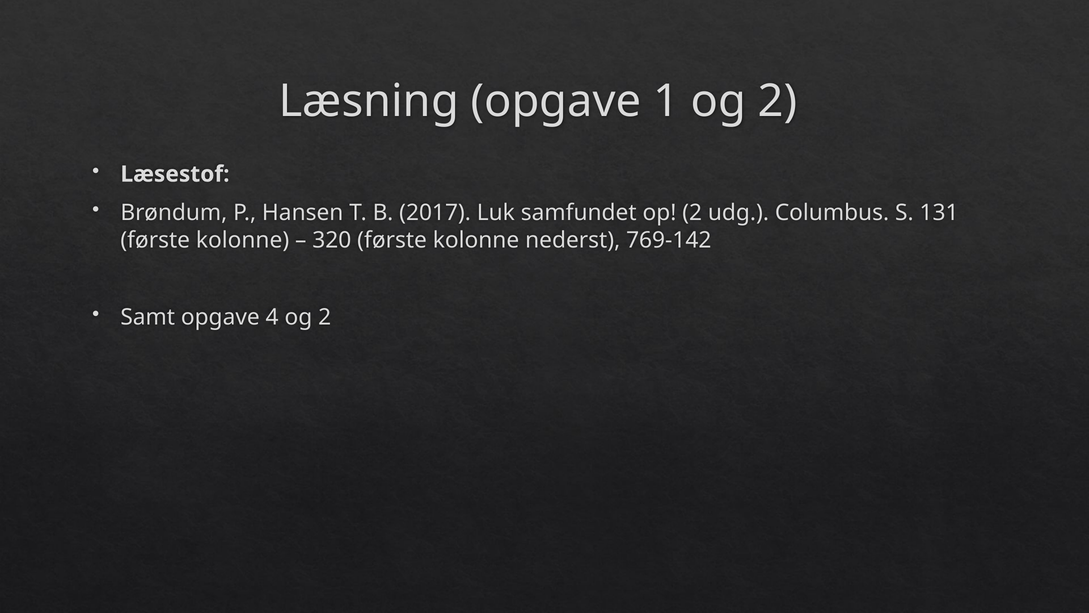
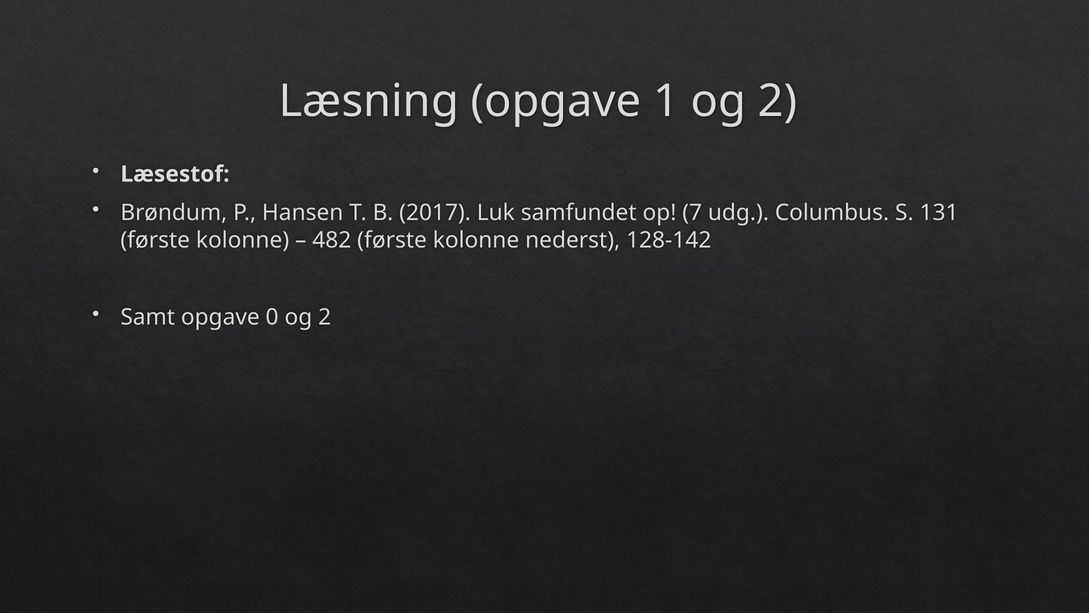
op 2: 2 -> 7
320: 320 -> 482
769-142: 769-142 -> 128-142
4: 4 -> 0
